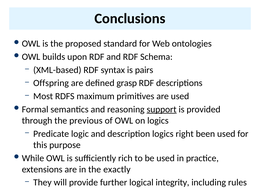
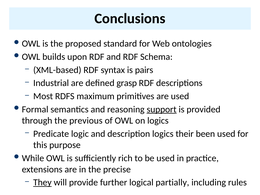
Offspring: Offspring -> Industrial
right: right -> their
exactly: exactly -> precise
They underline: none -> present
integrity: integrity -> partially
